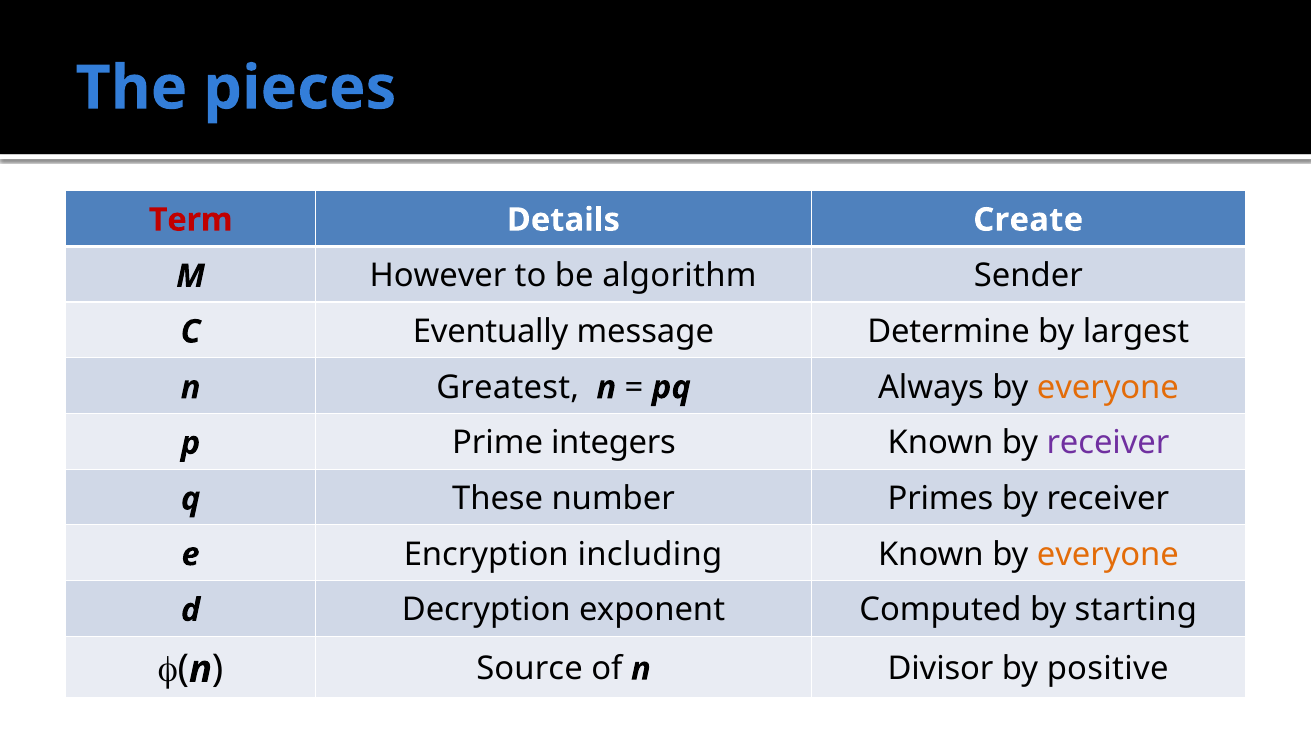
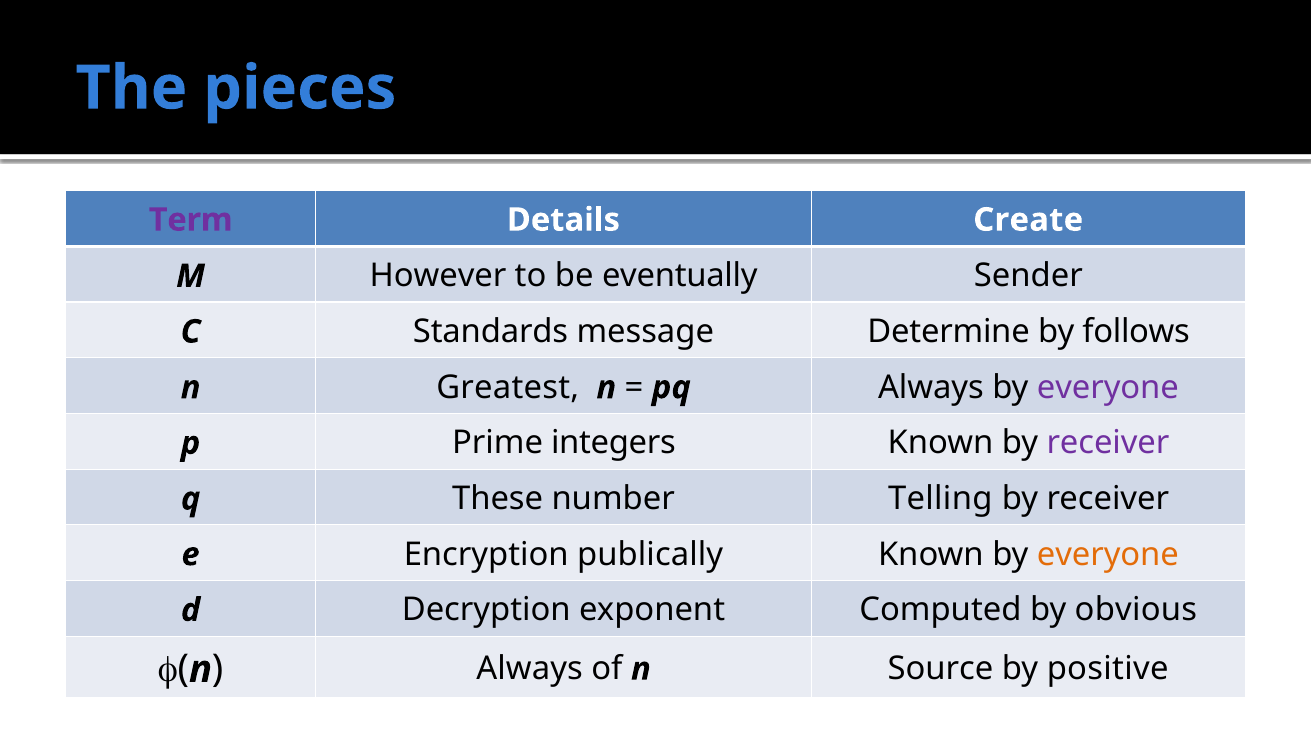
Term colour: red -> purple
algorithm: algorithm -> eventually
Eventually: Eventually -> Standards
largest: largest -> follows
everyone at (1108, 388) colour: orange -> purple
Primes: Primes -> Telling
including: including -> publically
starting: starting -> obvious
Source at (530, 669): Source -> Always
Divisor: Divisor -> Source
